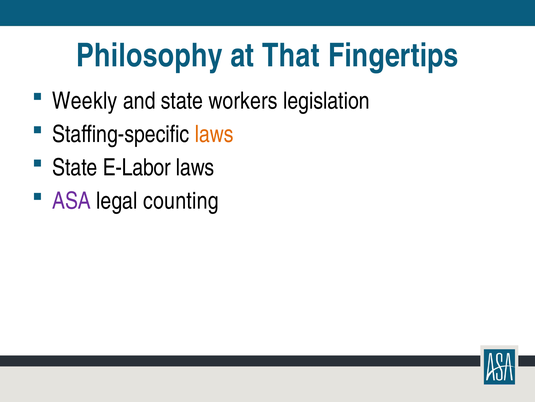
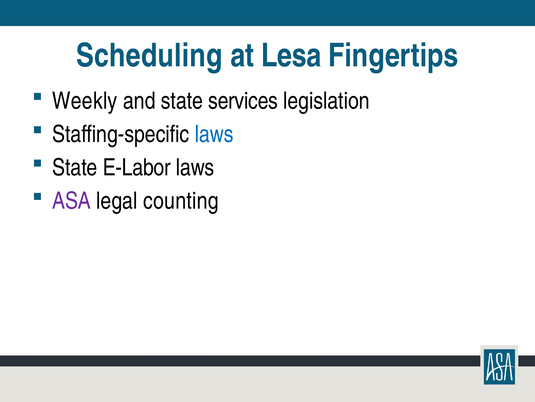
Philosophy: Philosophy -> Scheduling
That: That -> Lesa
workers: workers -> services
laws at (214, 134) colour: orange -> blue
